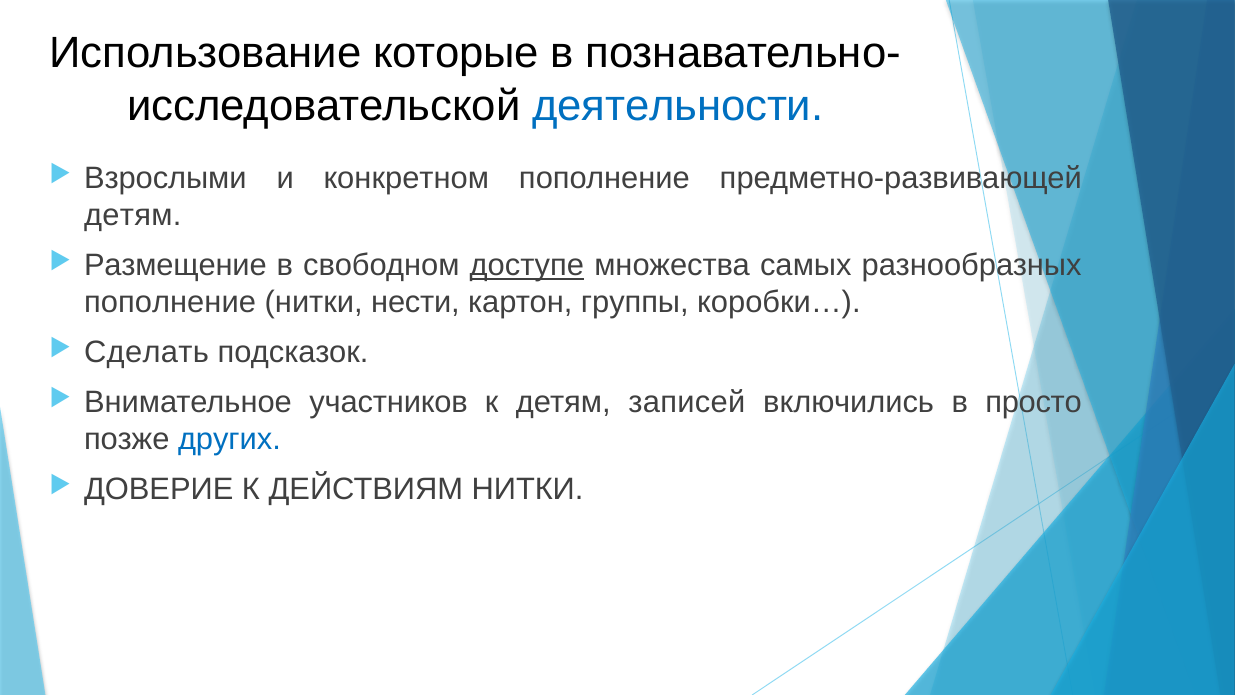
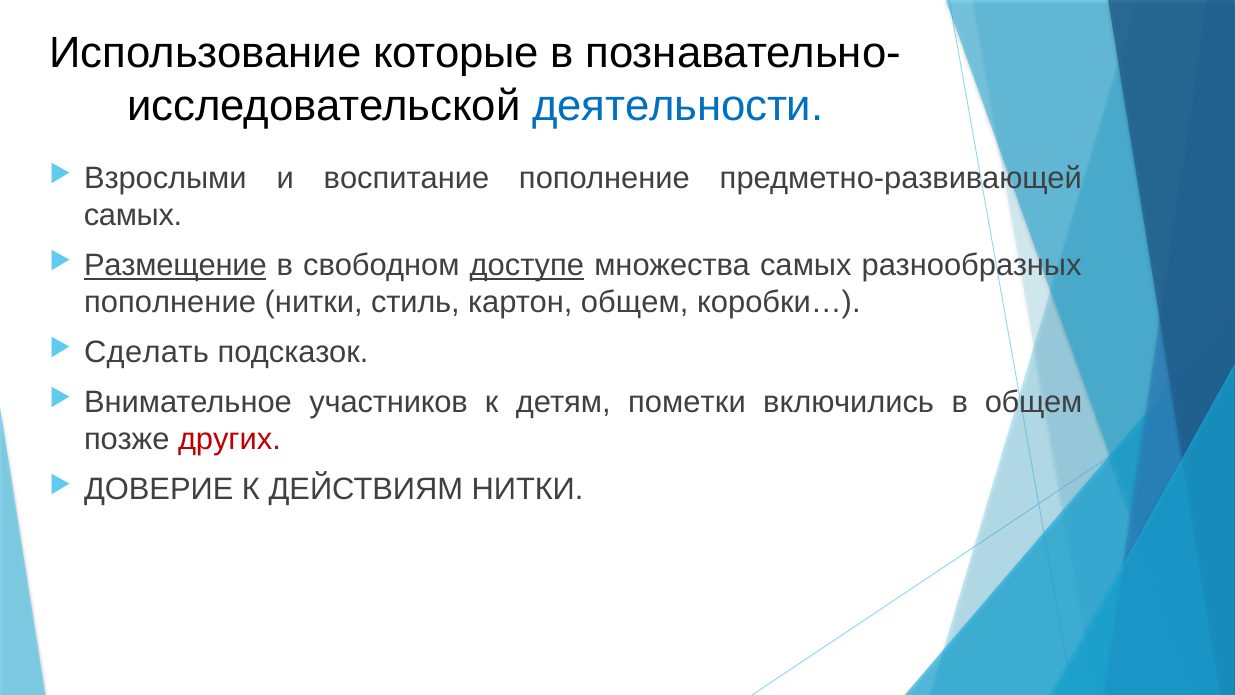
конкретном: конкретном -> воспитание
детям at (133, 216): детям -> самых
Размещение underline: none -> present
нести: нести -> стиль
картон группы: группы -> общем
записей: записей -> пометки
в просто: просто -> общем
других colour: blue -> red
